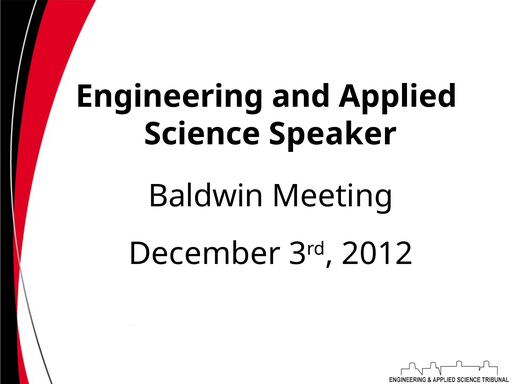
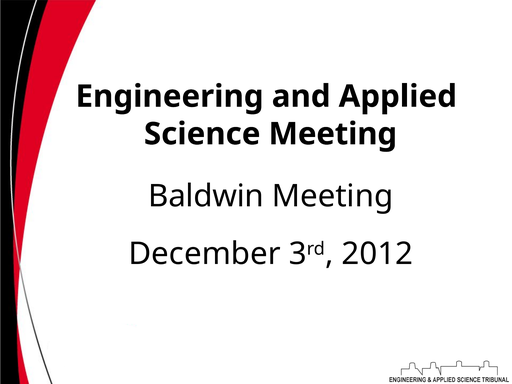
Science Speaker: Speaker -> Meeting
